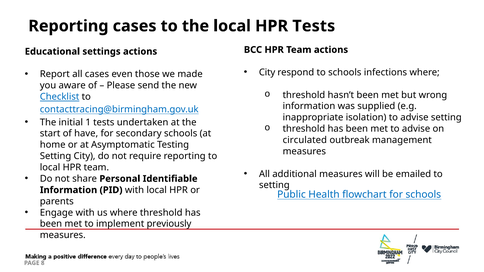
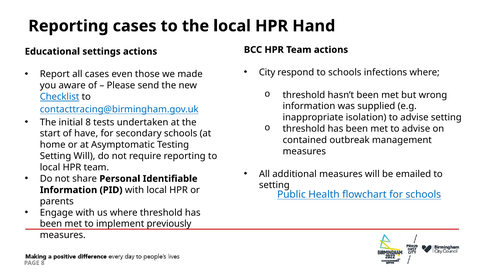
HPR Tests: Tests -> Hand
initial 1: 1 -> 8
circulated: circulated -> contained
Setting City: City -> Will
